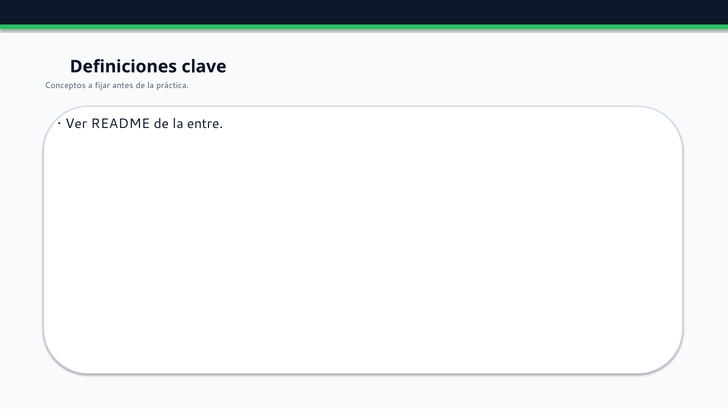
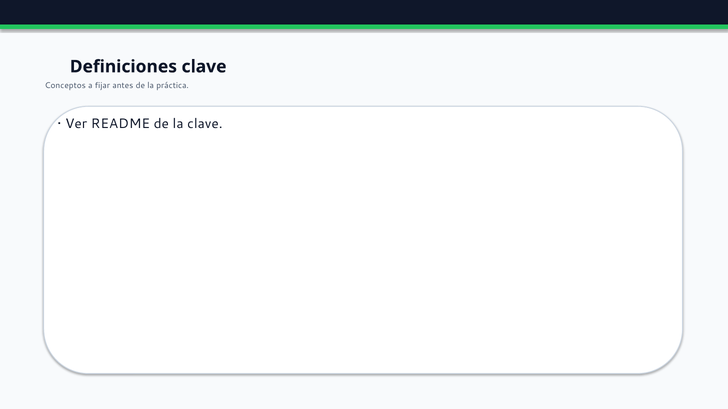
la entre: entre -> clave
